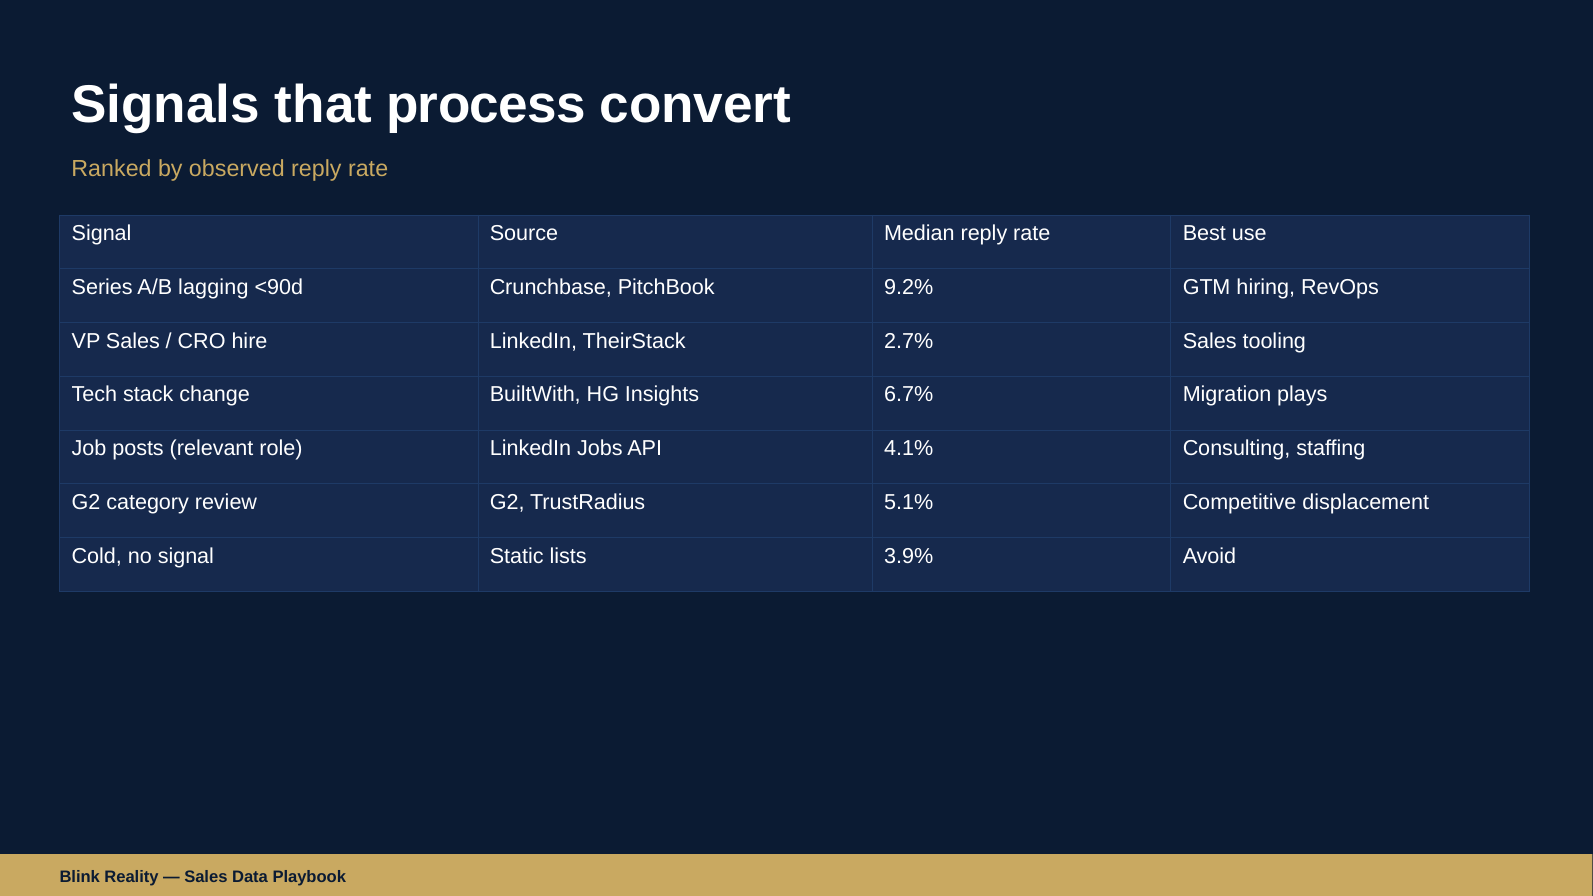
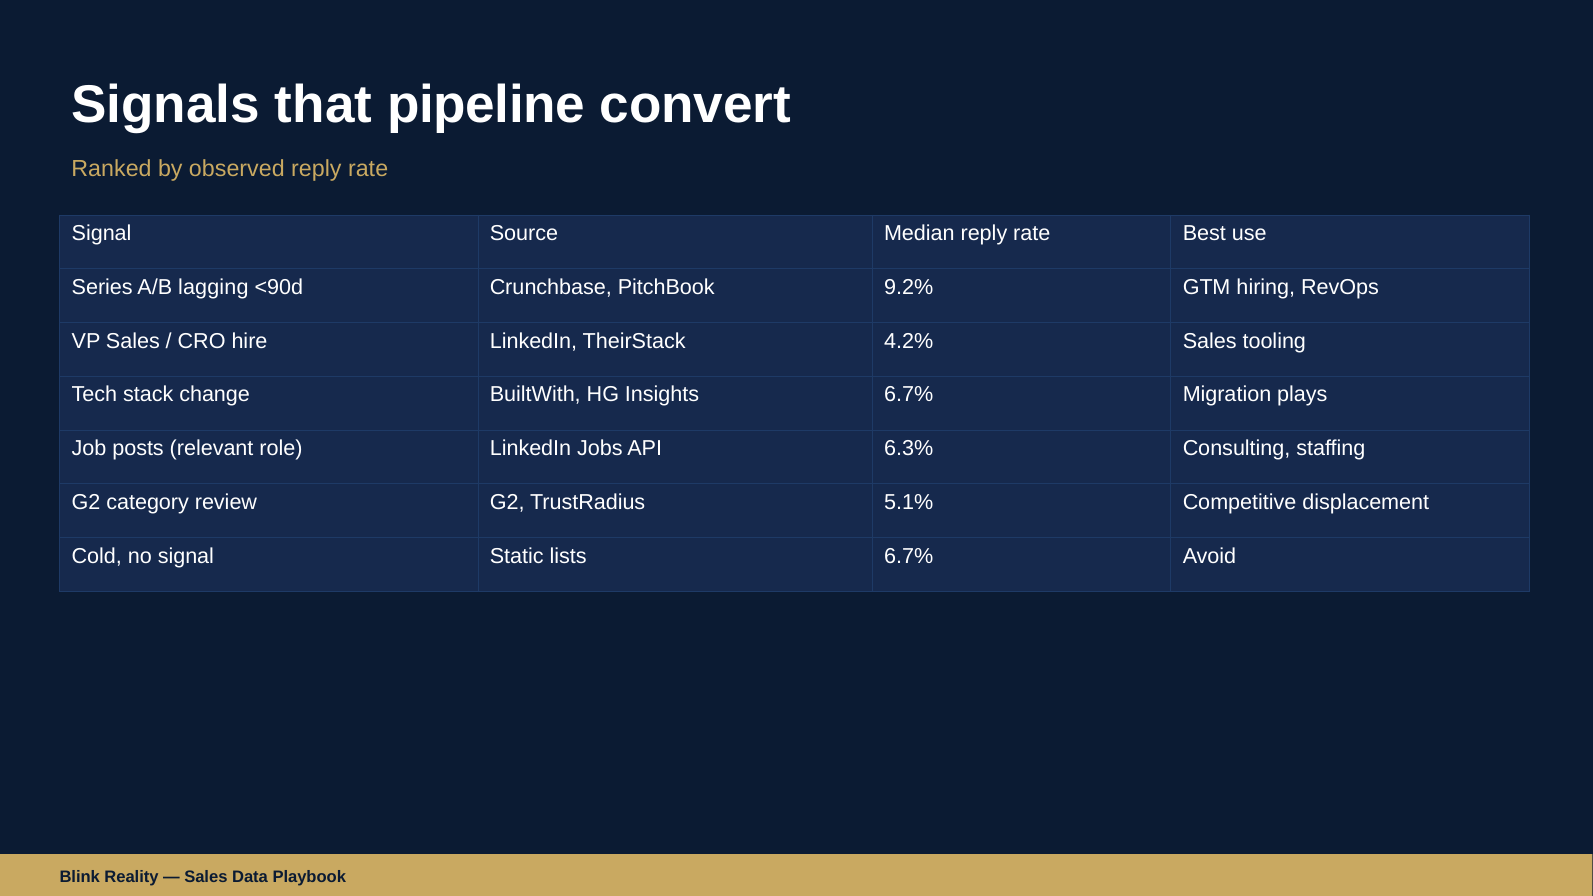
process: process -> pipeline
2.7%: 2.7% -> 4.2%
4.1%: 4.1% -> 6.3%
lists 3.9%: 3.9% -> 6.7%
